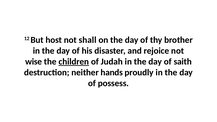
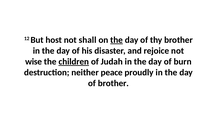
the at (117, 40) underline: none -> present
saith: saith -> burn
hands: hands -> peace
of possess: possess -> brother
